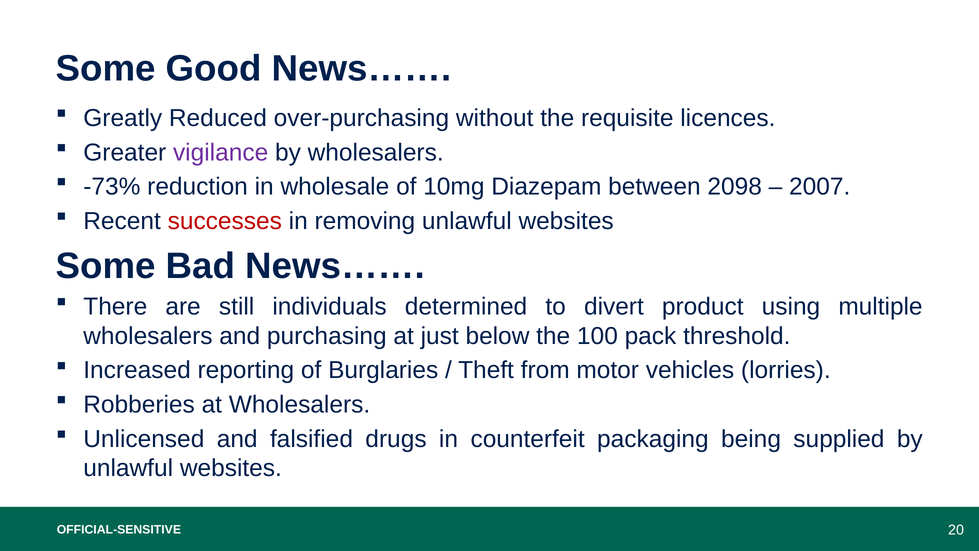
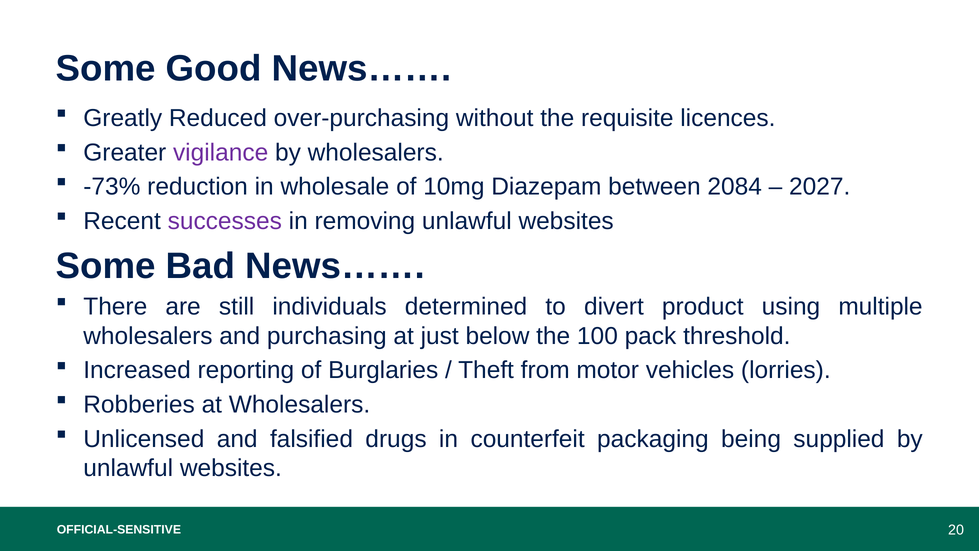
2098: 2098 -> 2084
2007: 2007 -> 2027
successes colour: red -> purple
